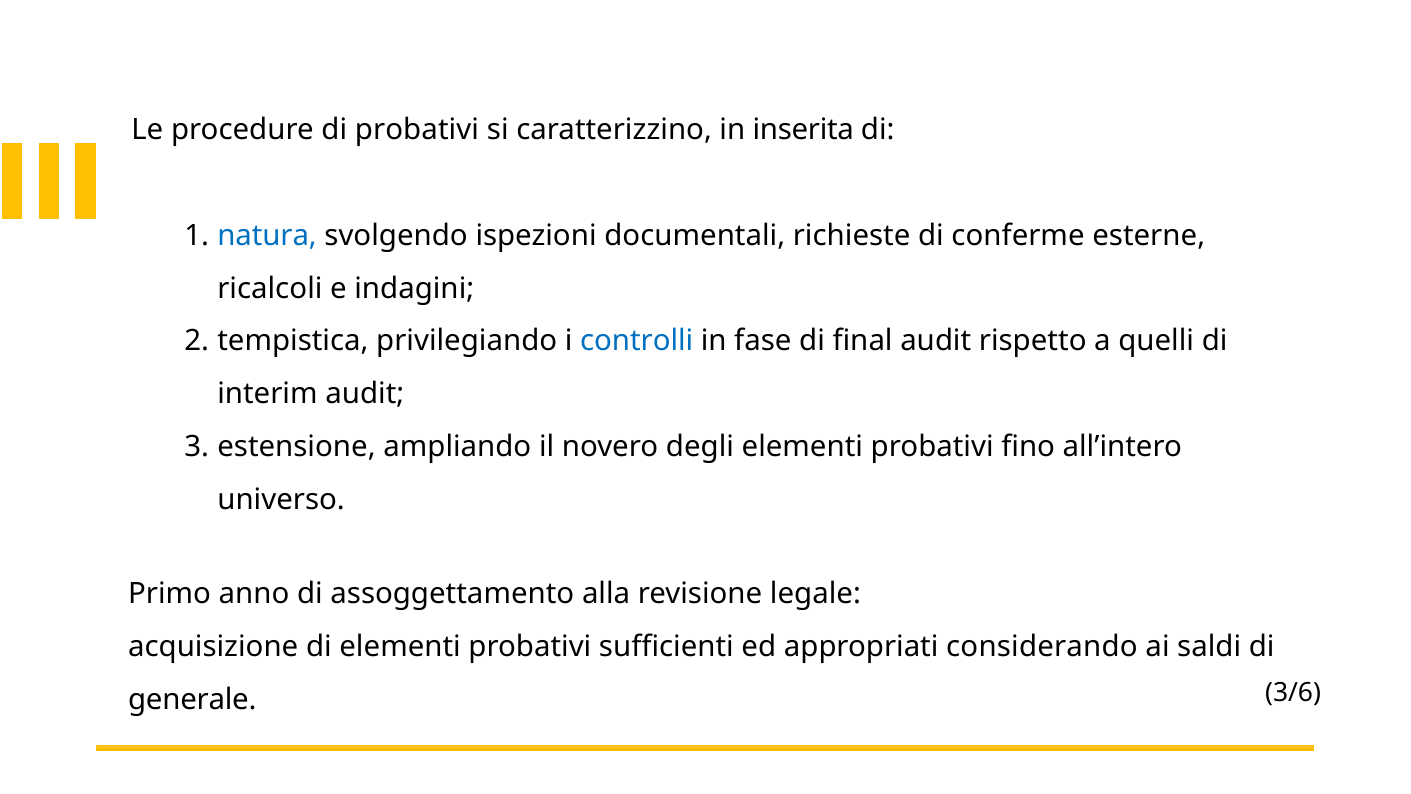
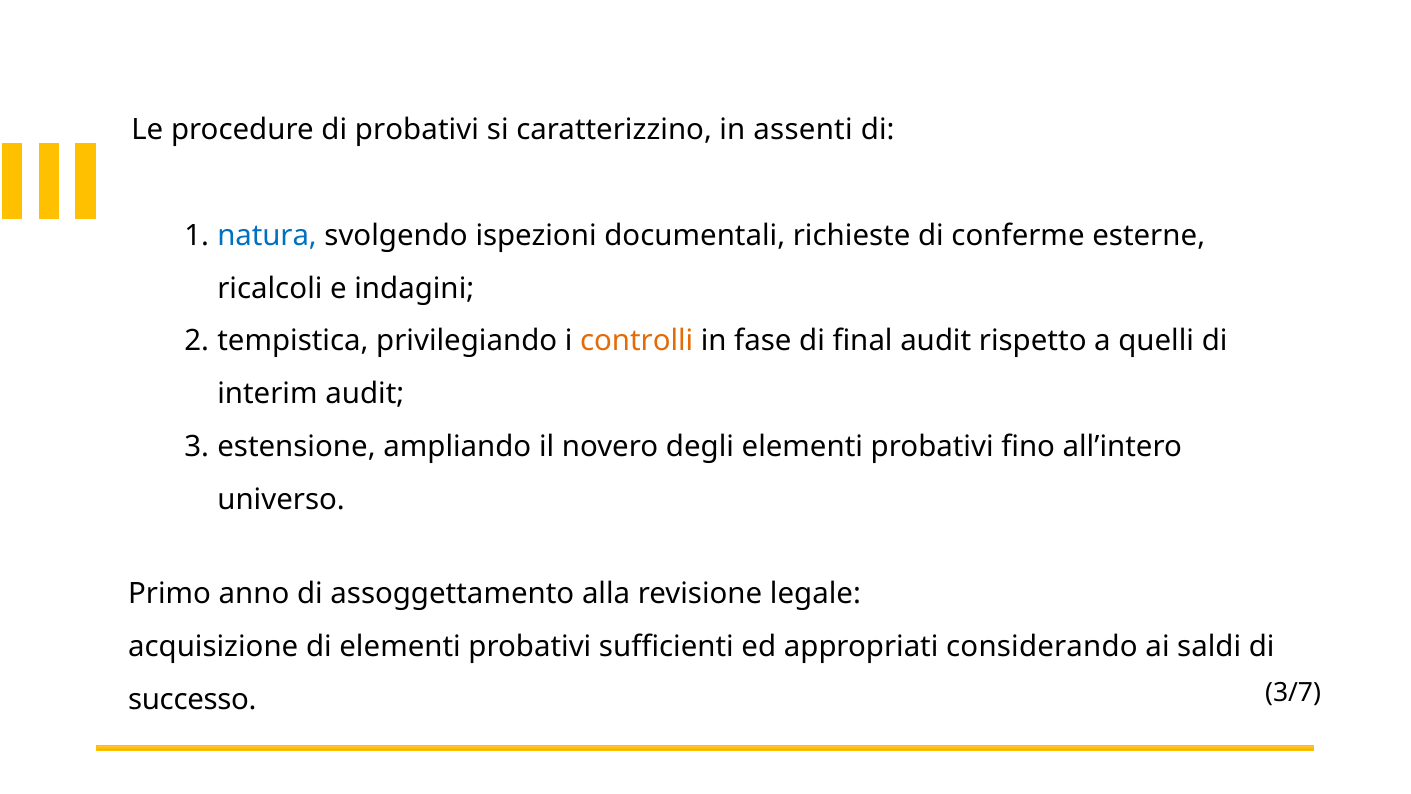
inserita: inserita -> assenti
controlli colour: blue -> orange
3/6: 3/6 -> 3/7
generale: generale -> successo
